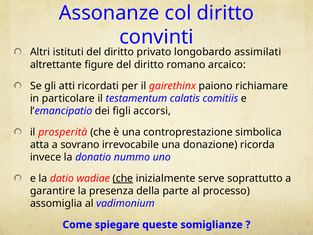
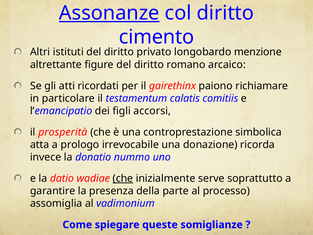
Assonanze underline: none -> present
convinti: convinti -> cimento
assimilati: assimilati -> menzione
sovrano: sovrano -> prologo
